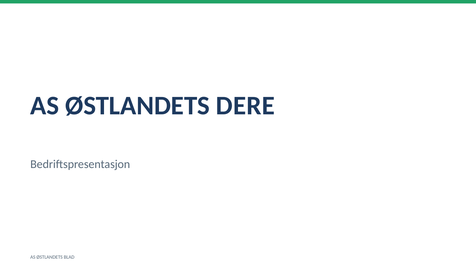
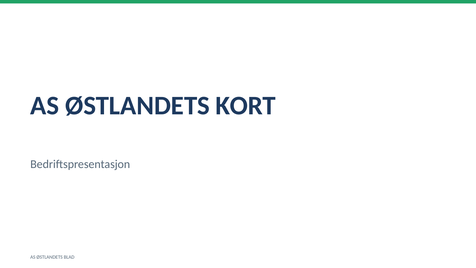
DERE: DERE -> KORT
